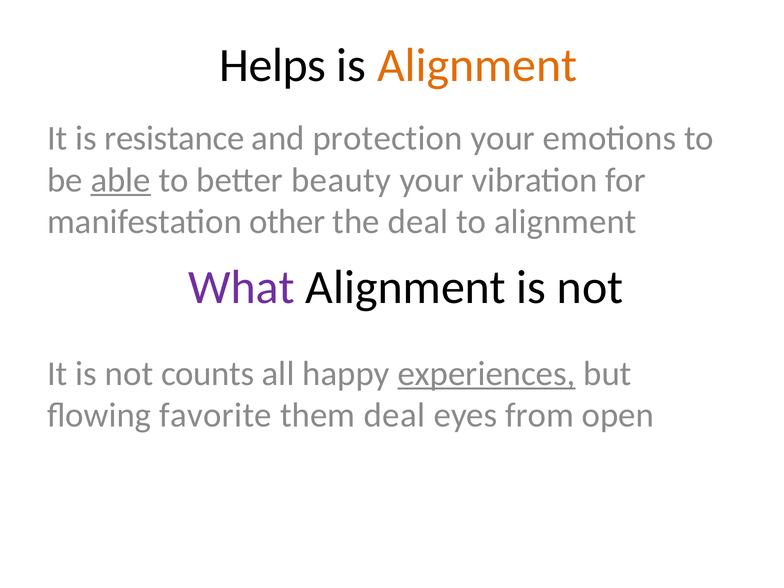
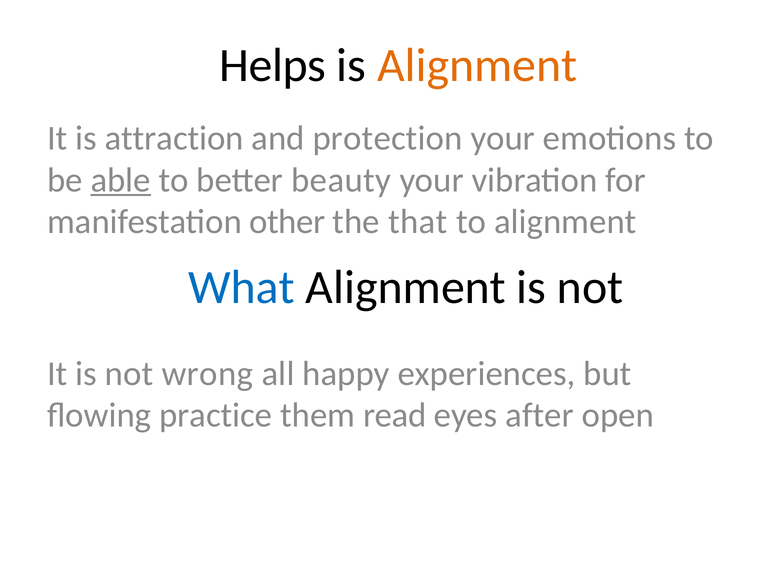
resistance: resistance -> attraction
the deal: deal -> that
What colour: purple -> blue
counts: counts -> wrong
experiences underline: present -> none
favorite: favorite -> practice
them deal: deal -> read
from: from -> after
